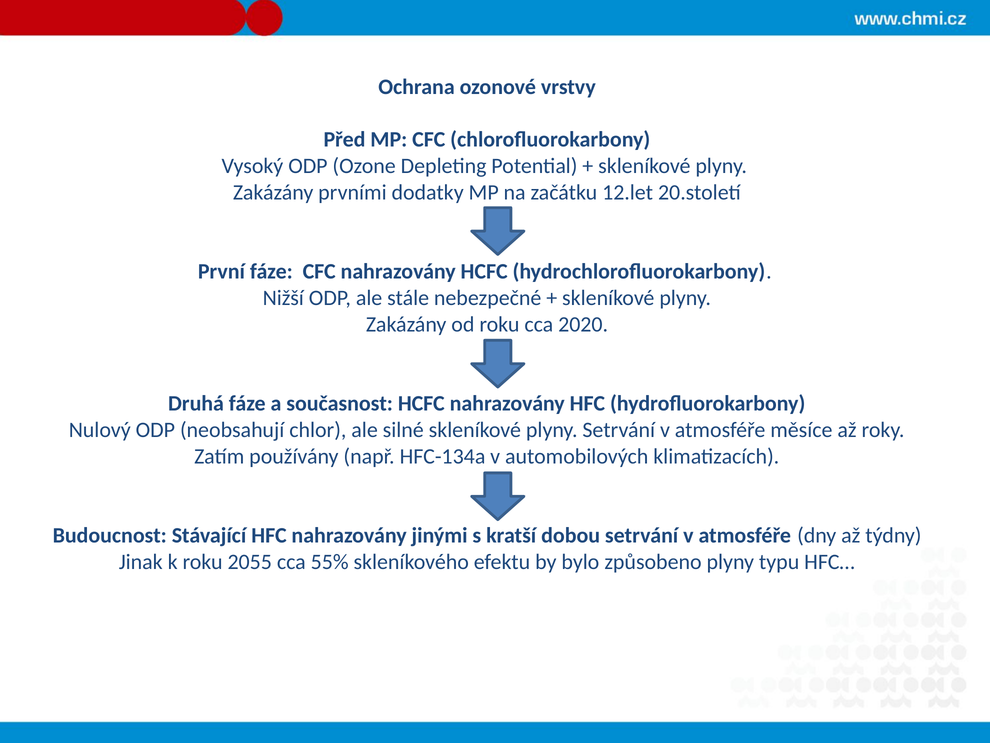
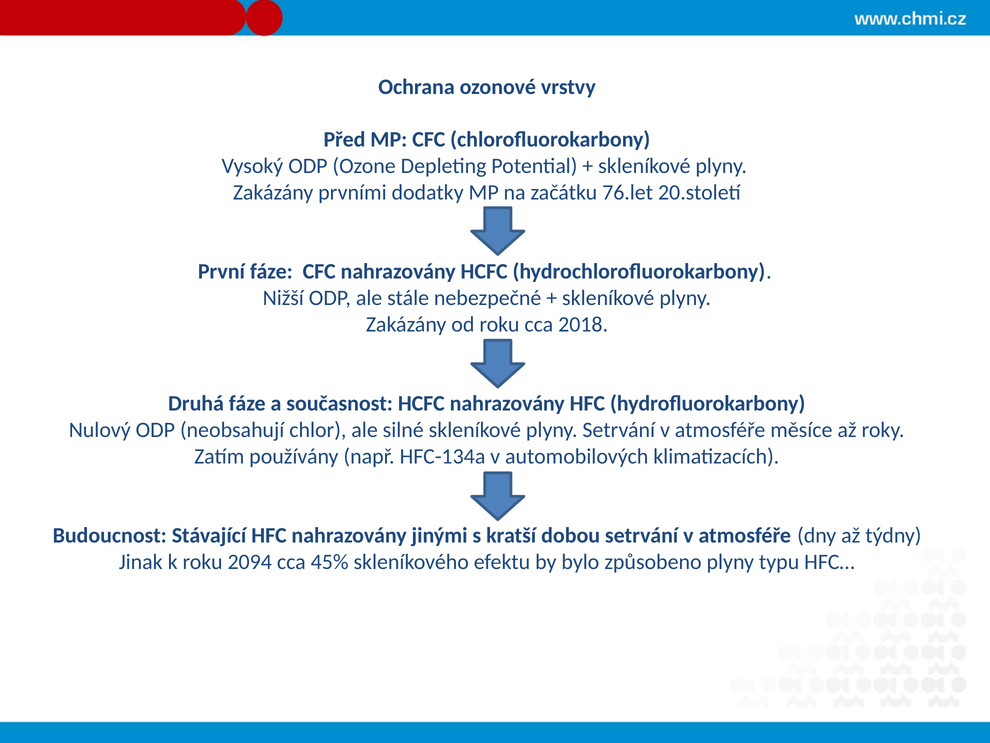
12.let: 12.let -> 76.let
2020: 2020 -> 2018
2055: 2055 -> 2094
55%: 55% -> 45%
